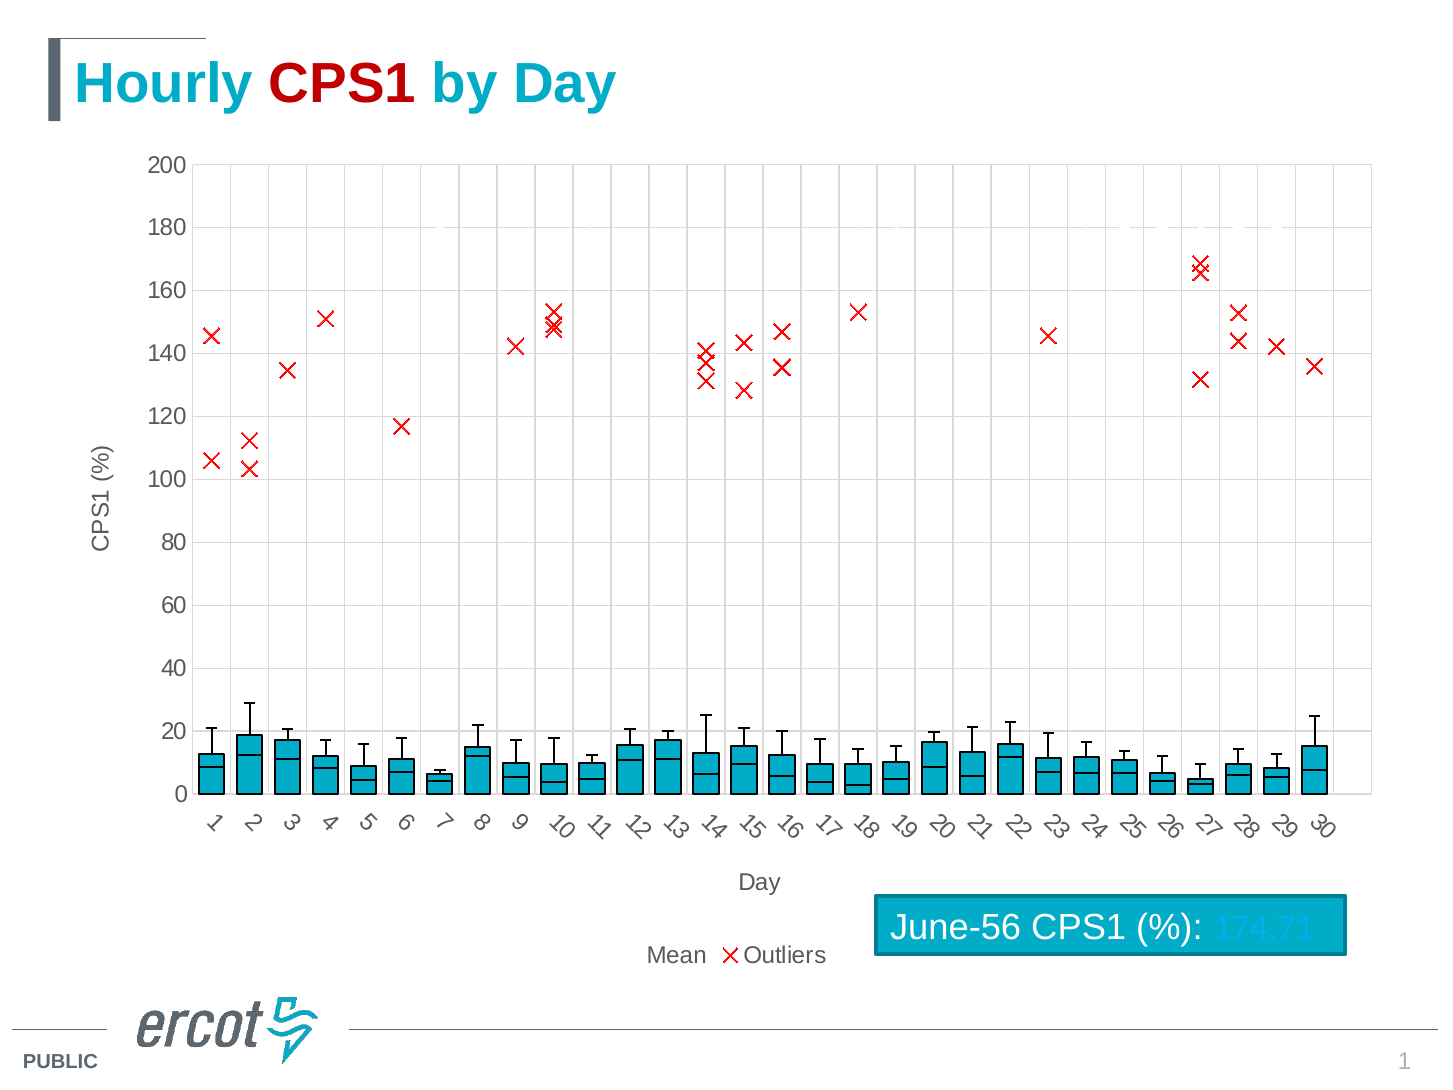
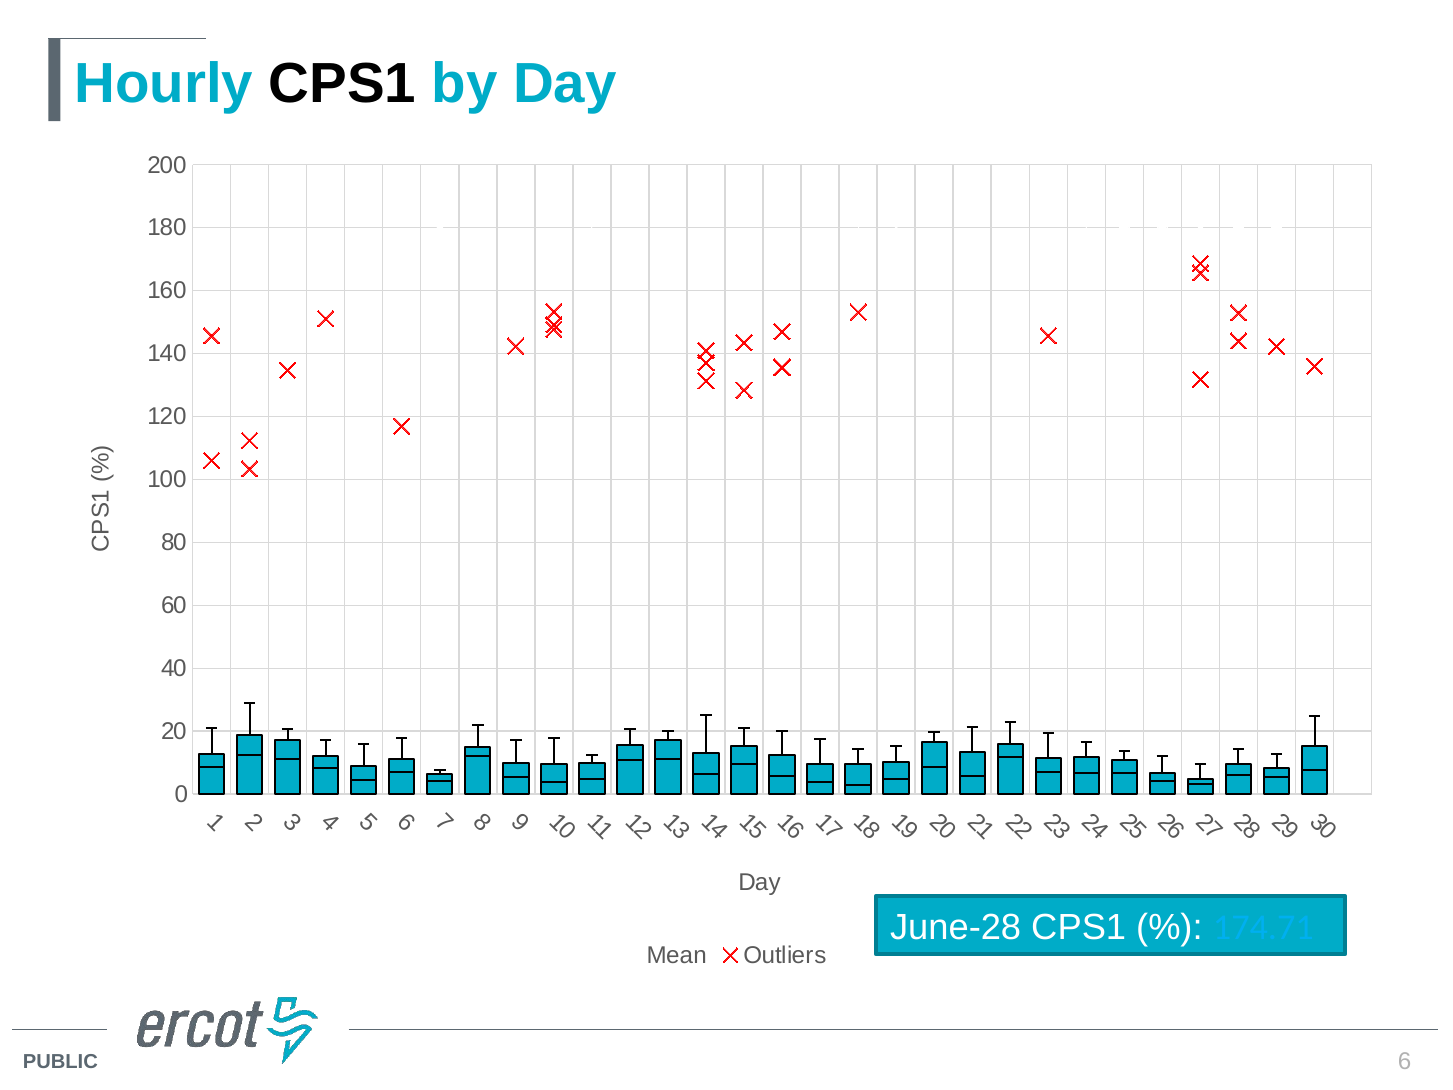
CPS1 at (343, 84) colour: red -> black
June-56: June-56 -> June-28
1 at (1405, 1061): 1 -> 6
